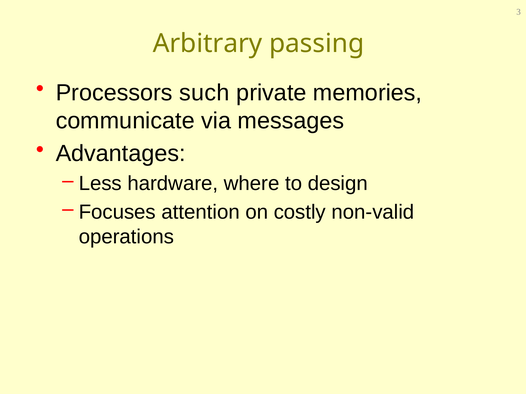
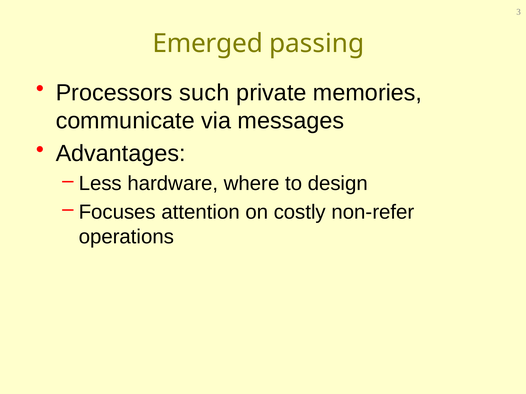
Arbitrary: Arbitrary -> Emerged
non-valid: non-valid -> non-refer
